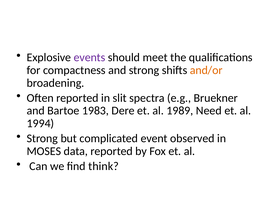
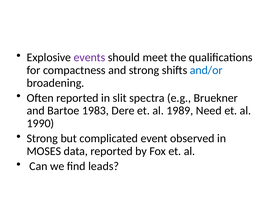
and/or colour: orange -> blue
1994: 1994 -> 1990
think: think -> leads
